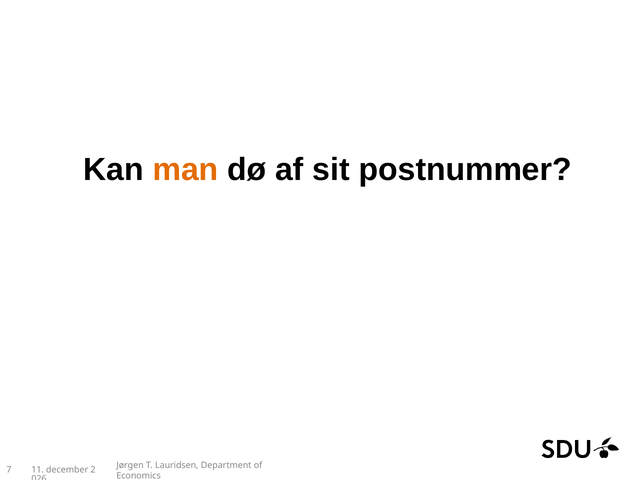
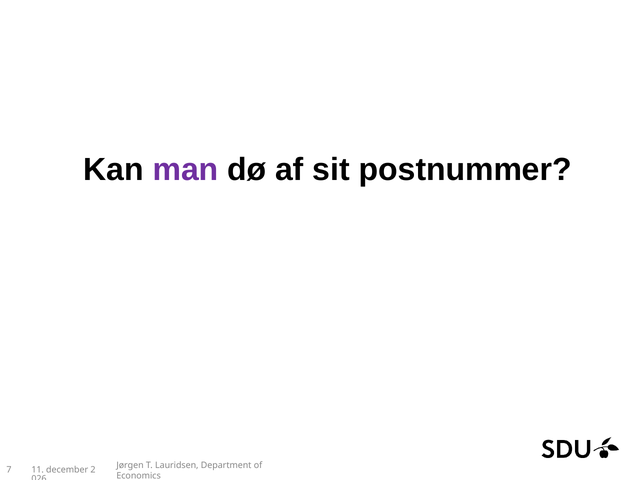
man colour: orange -> purple
